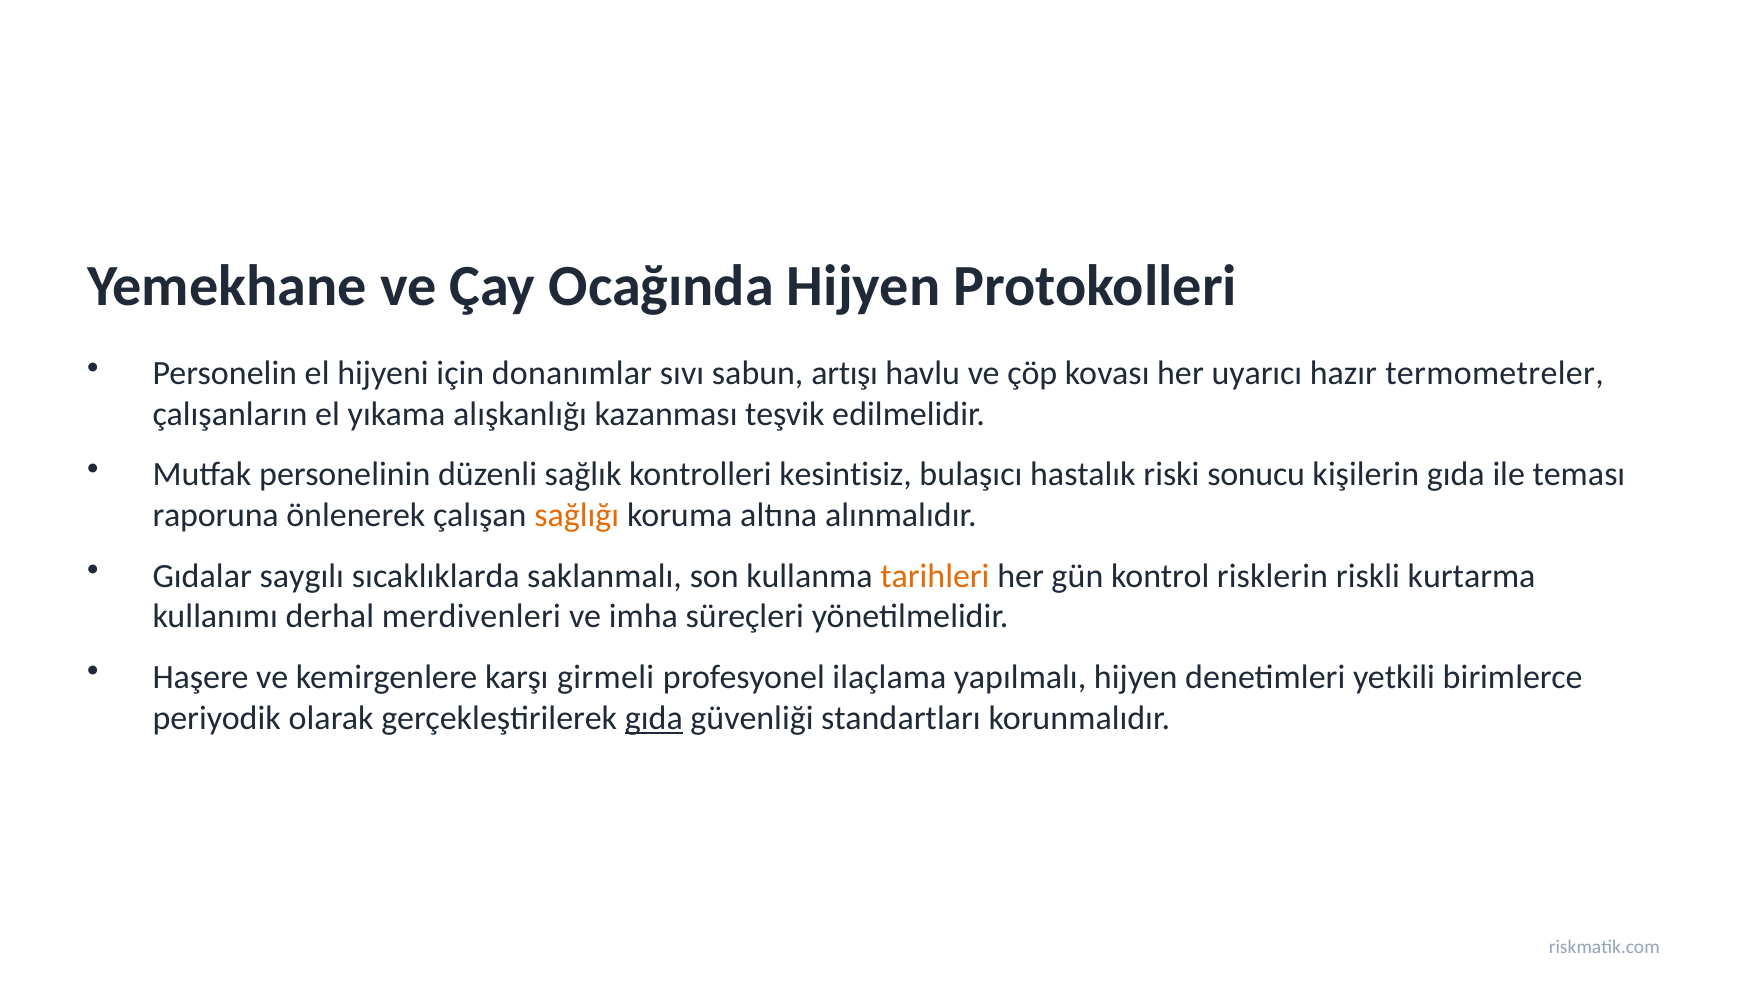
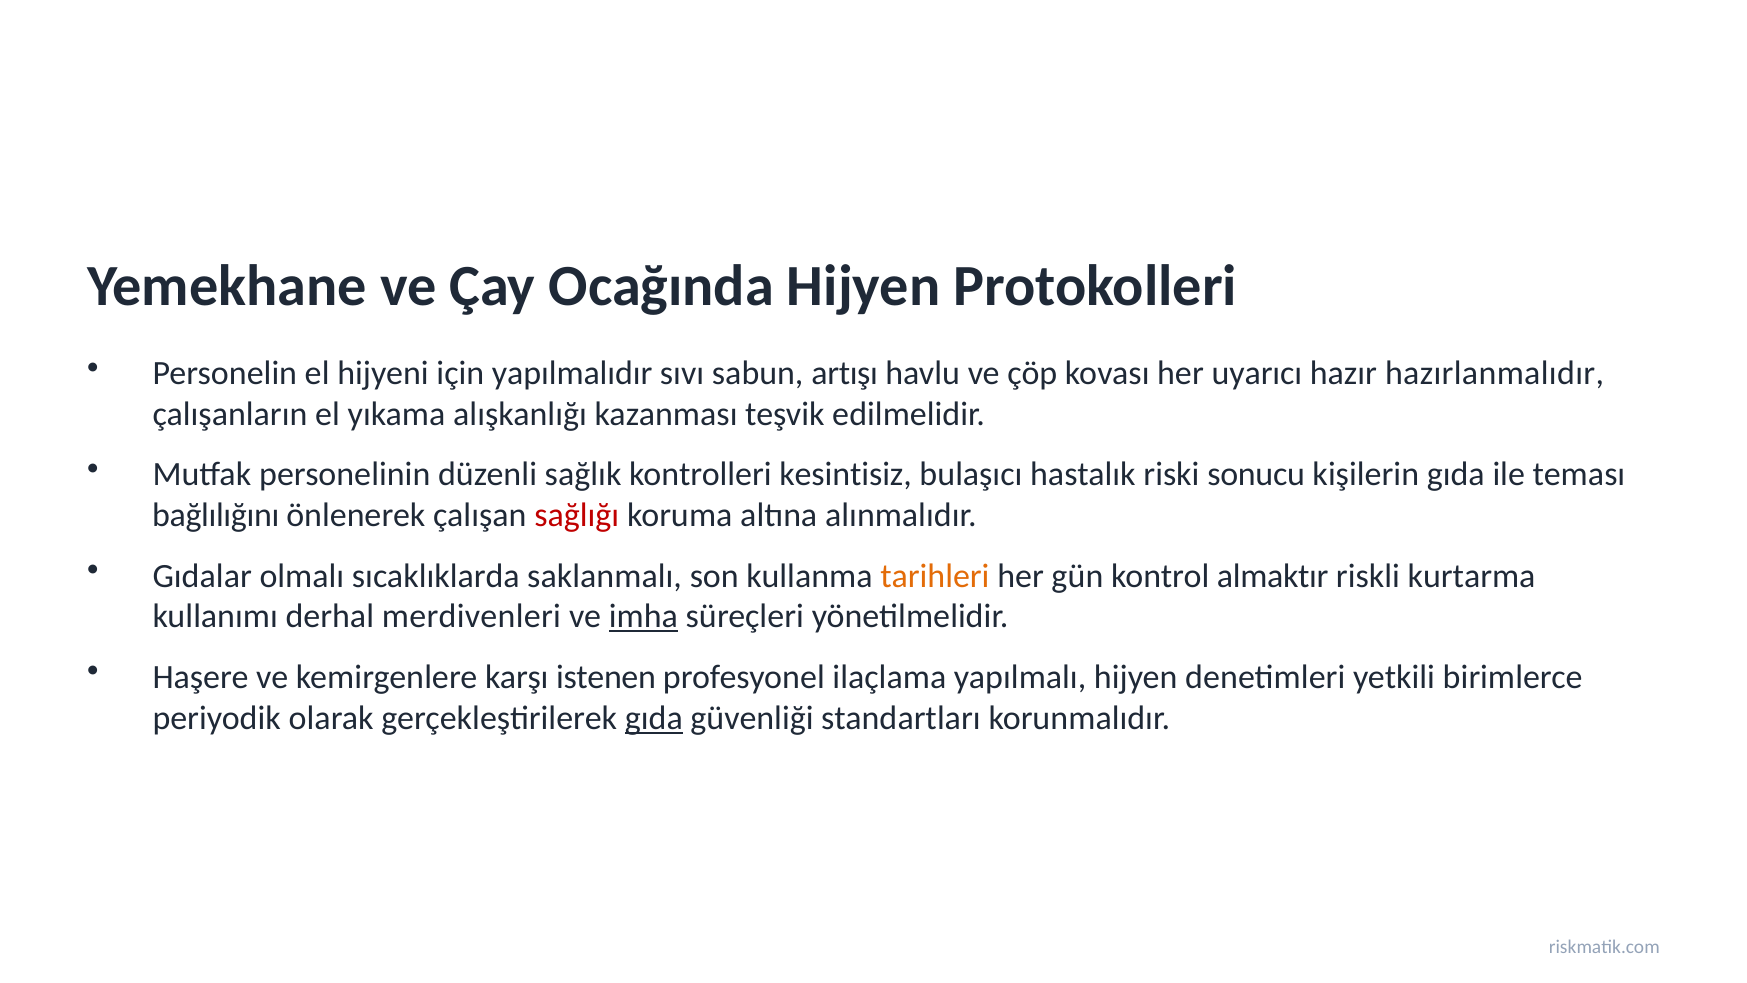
donanımlar: donanımlar -> yapılmalıdır
termometreler: termometreler -> hazırlanmalıdır
raporuna: raporuna -> bağlılığını
sağlığı colour: orange -> red
saygılı: saygılı -> olmalı
risklerin: risklerin -> almaktır
imha underline: none -> present
girmeli: girmeli -> istenen
